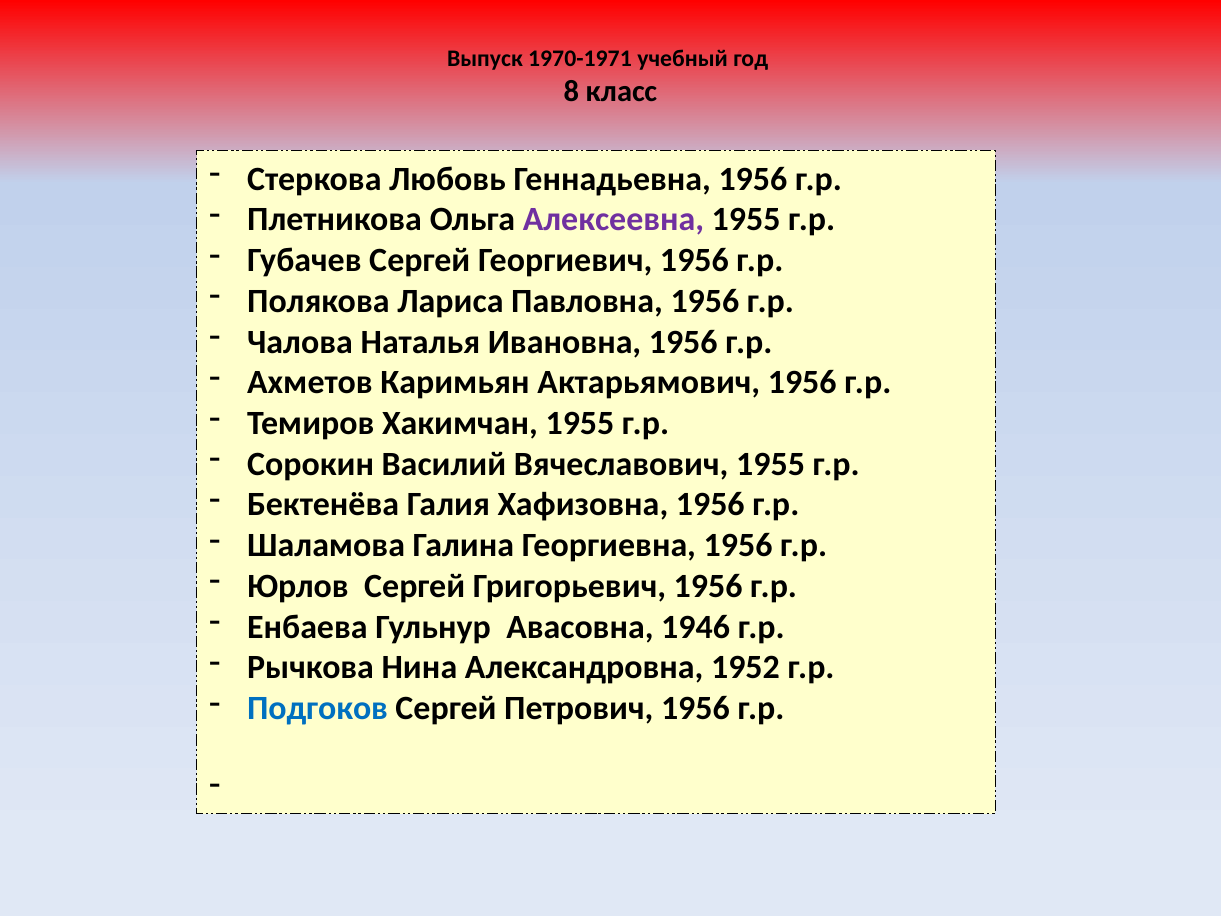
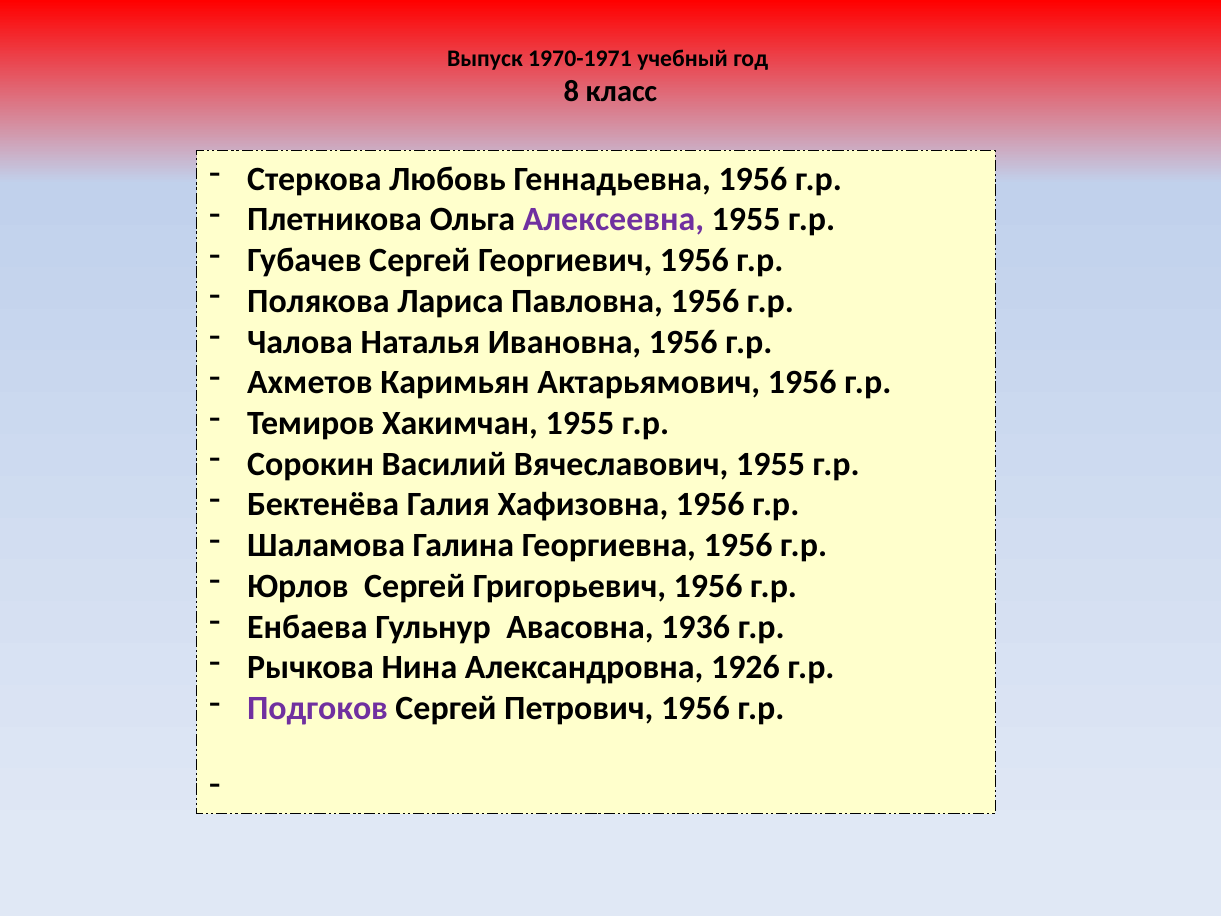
1946: 1946 -> 1936
1952: 1952 -> 1926
Подгоков colour: blue -> purple
